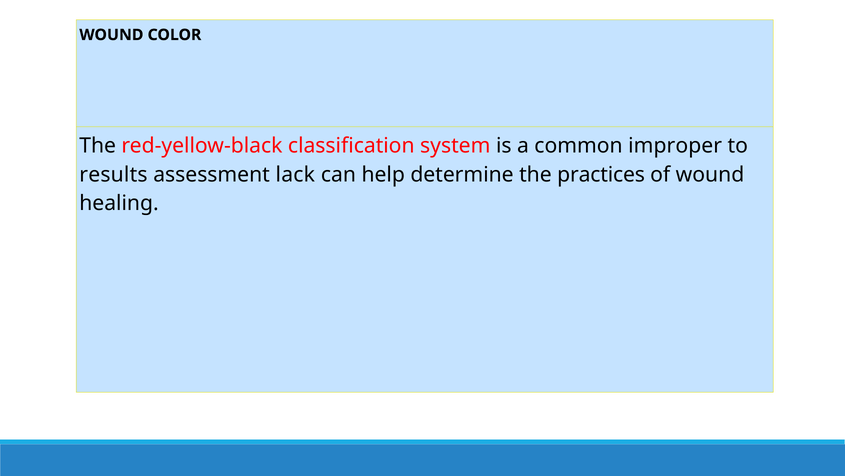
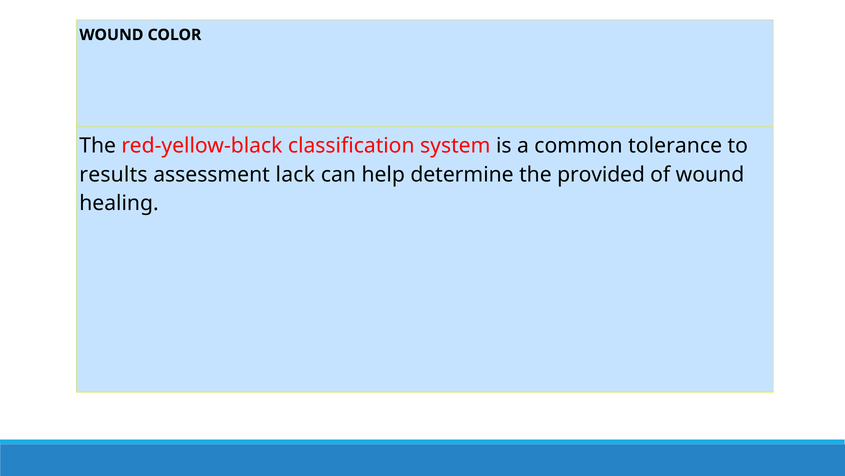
improper: improper -> tolerance
practices: practices -> provided
